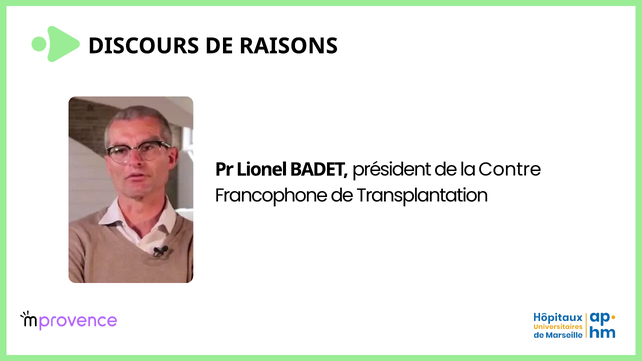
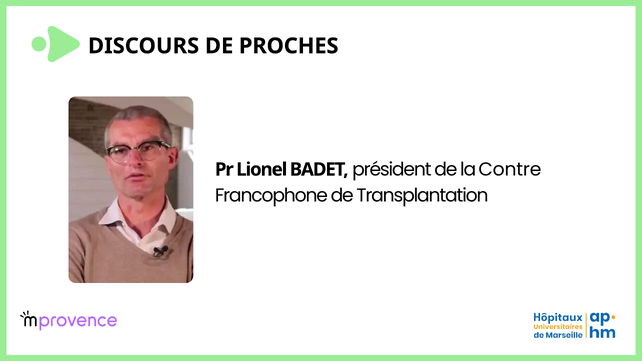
RAISONS: RAISONS -> PROCHES
